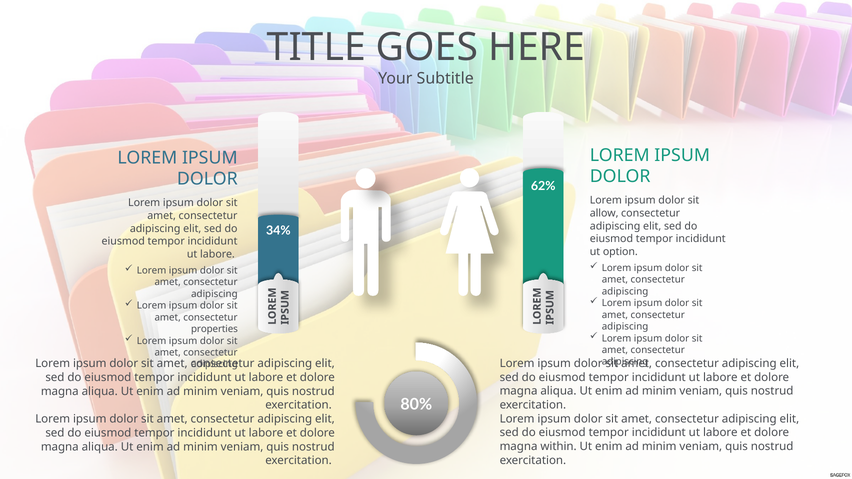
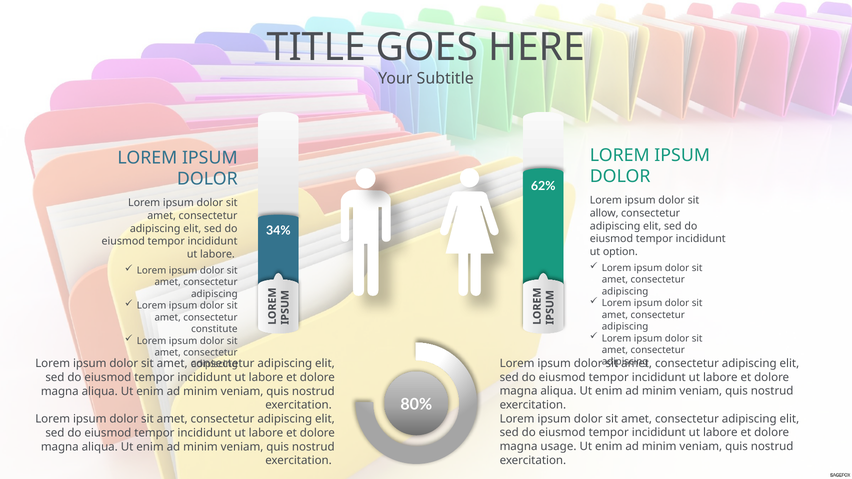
properties: properties -> constitute
within: within -> usage
